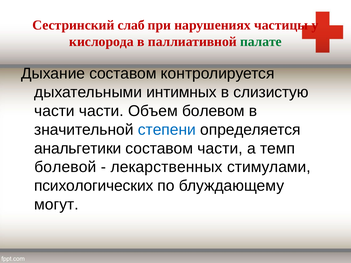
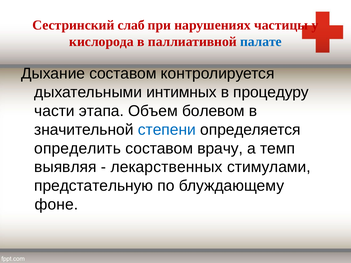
палате colour: green -> blue
слизистую: слизистую -> процедуру
части части: части -> этапа
анальгетики: анальгетики -> определить
составом части: части -> врачу
болевой: болевой -> выявляя
психологических: психологических -> предстательную
могут: могут -> фоне
